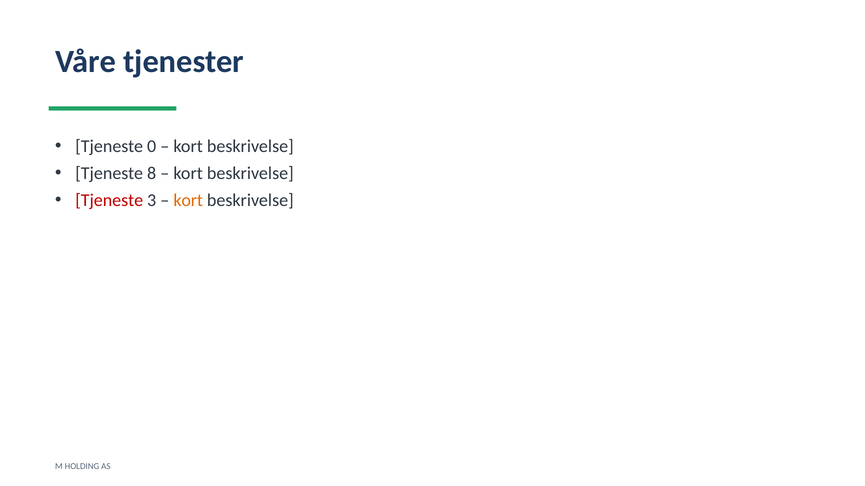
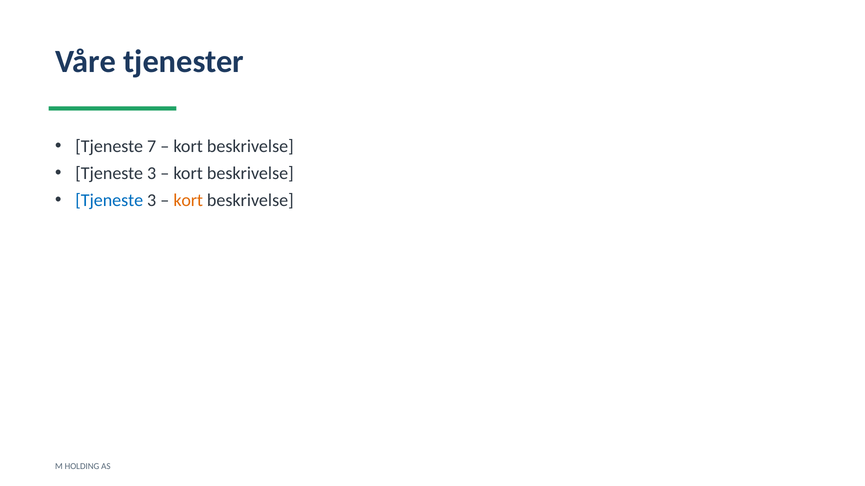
0: 0 -> 7
8 at (152, 174): 8 -> 3
Tjeneste at (109, 201) colour: red -> blue
